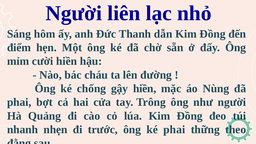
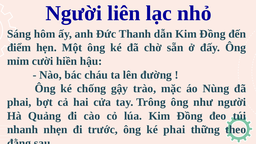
gậy hiền: hiền -> trào
